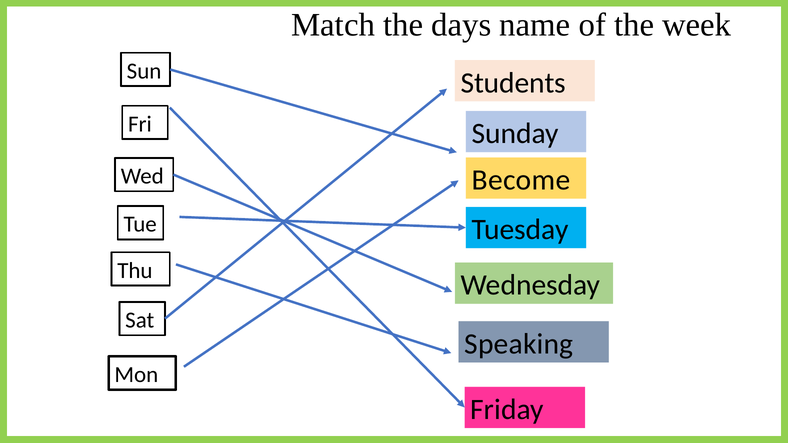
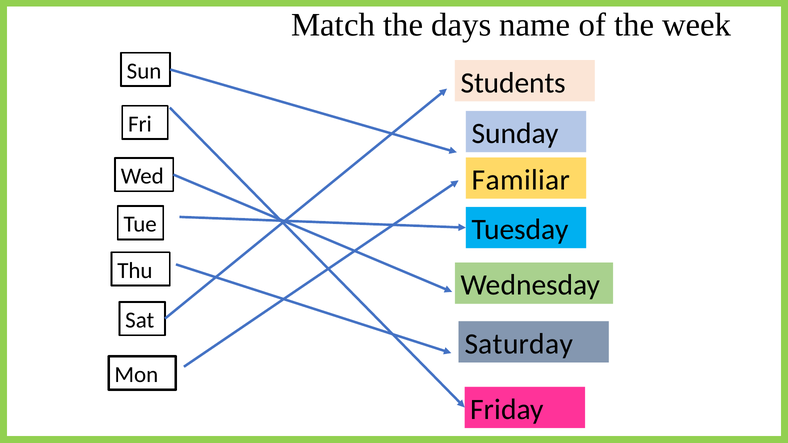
Become: Become -> Familiar
Speaking: Speaking -> Saturday
